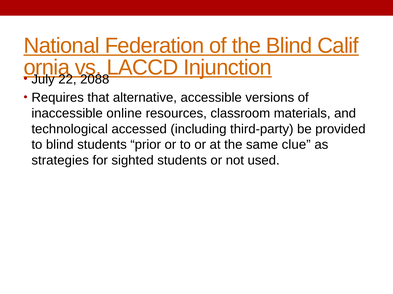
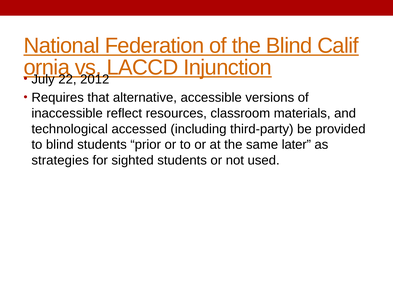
2088: 2088 -> 2012
online: online -> reflect
clue: clue -> later
